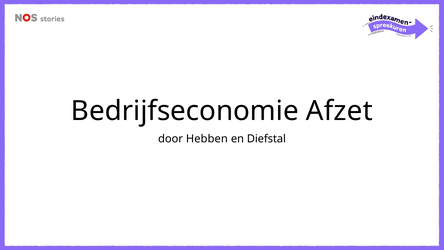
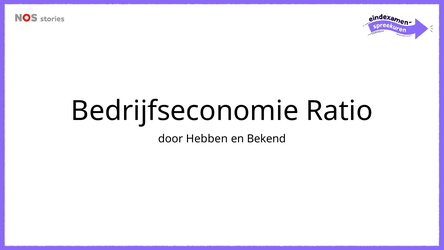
Afzet: Afzet -> Ratio
Diefstal: Diefstal -> Bekend
